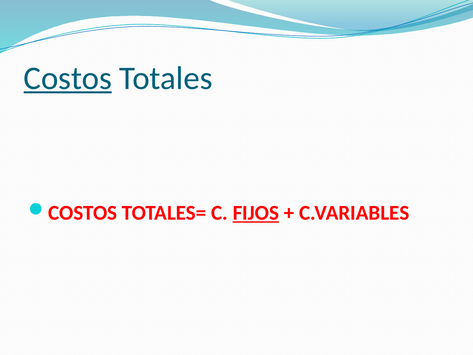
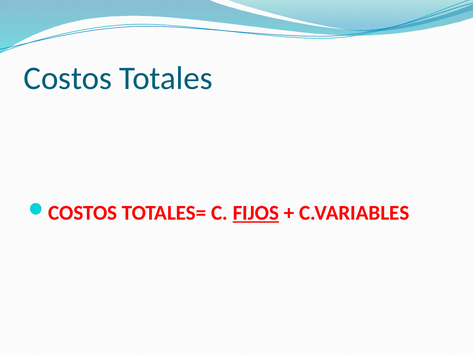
Costos at (68, 78) underline: present -> none
